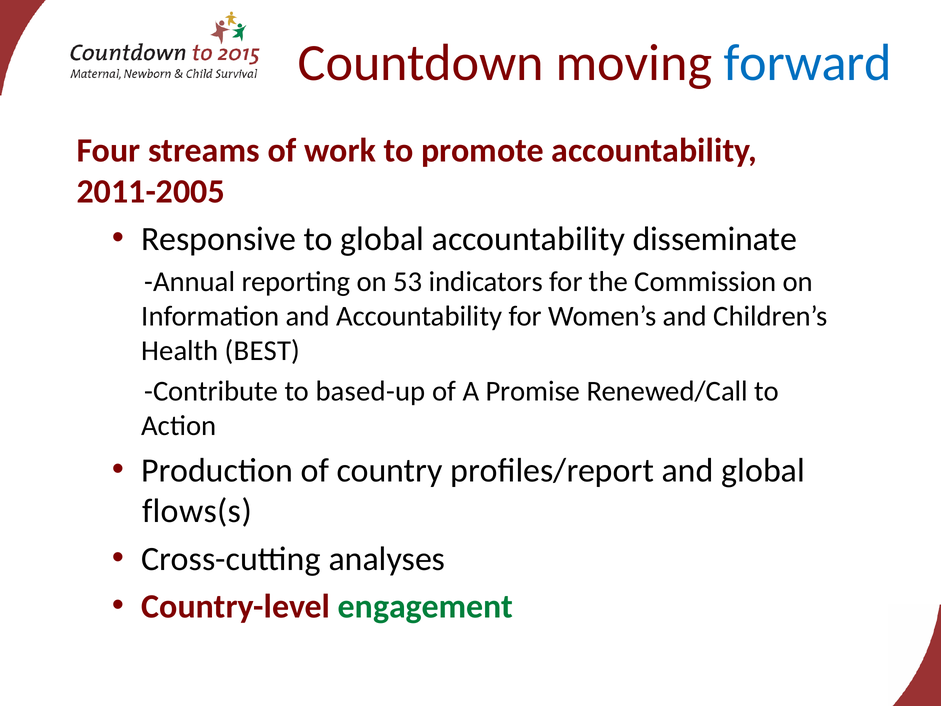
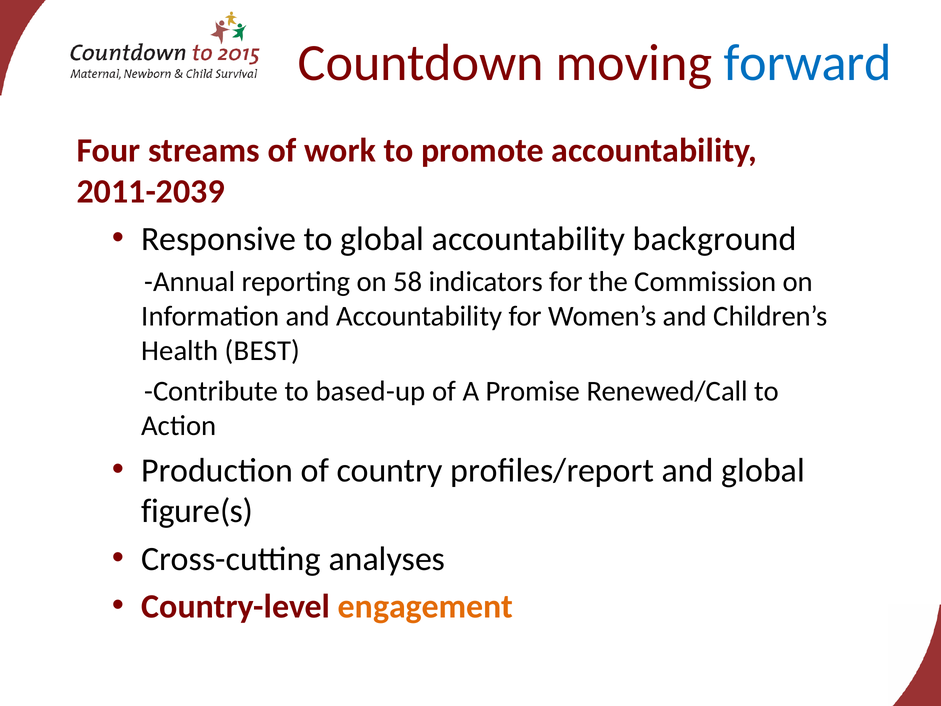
2011-2005: 2011-2005 -> 2011-2039
disseminate: disseminate -> background
53: 53 -> 58
flows(s: flows(s -> figure(s
engagement colour: green -> orange
